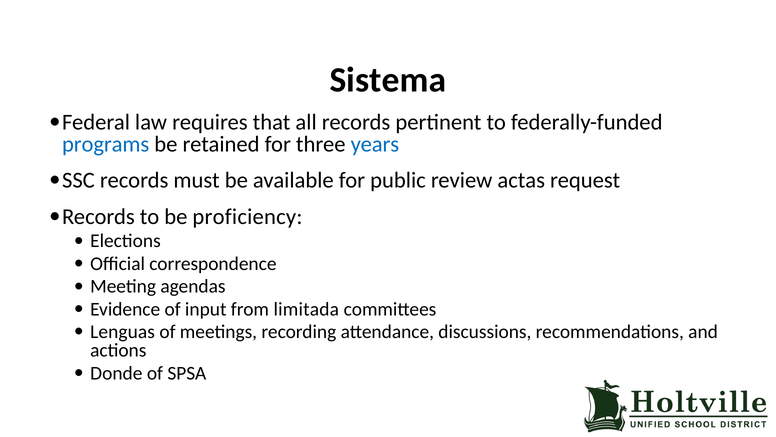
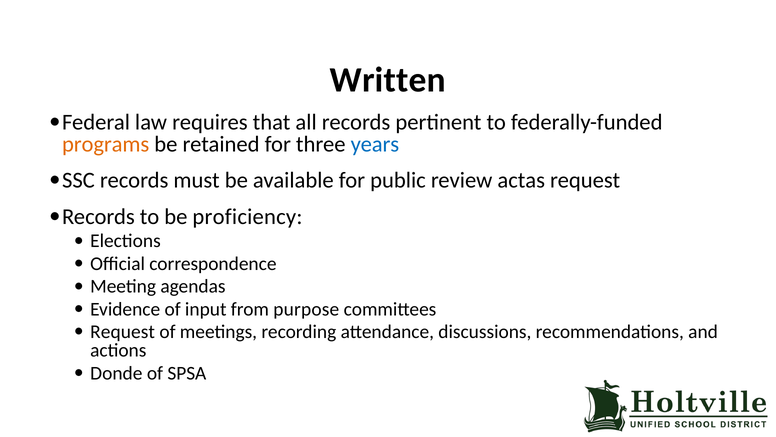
Sistema: Sistema -> Written
programs colour: blue -> orange
limitada: limitada -> purpose
Lenguas at (123, 331): Lenguas -> Request
